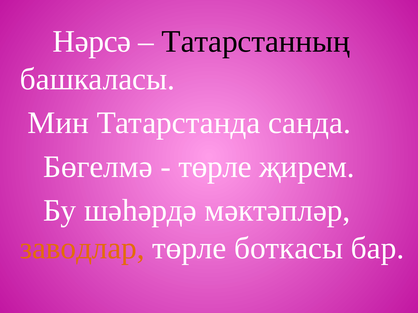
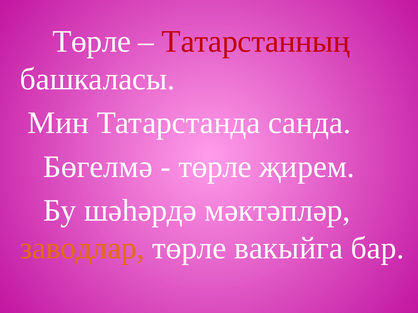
Нәрсә at (92, 42): Нәрсә -> Төрле
Татарстанның colour: black -> red
боткасы: боткасы -> вакыйга
